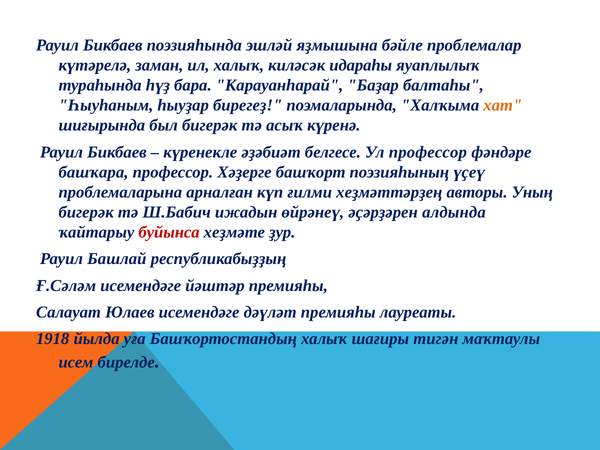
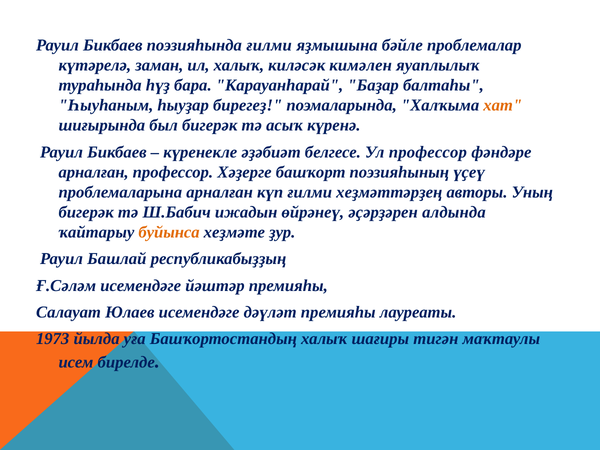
поэзияһында эшләй: эшләй -> ғилми
идараһы: идараһы -> кимәлен
башҡара at (94, 172): башҡара -> арналған
буйынса colour: red -> orange
1918: 1918 -> 1973
